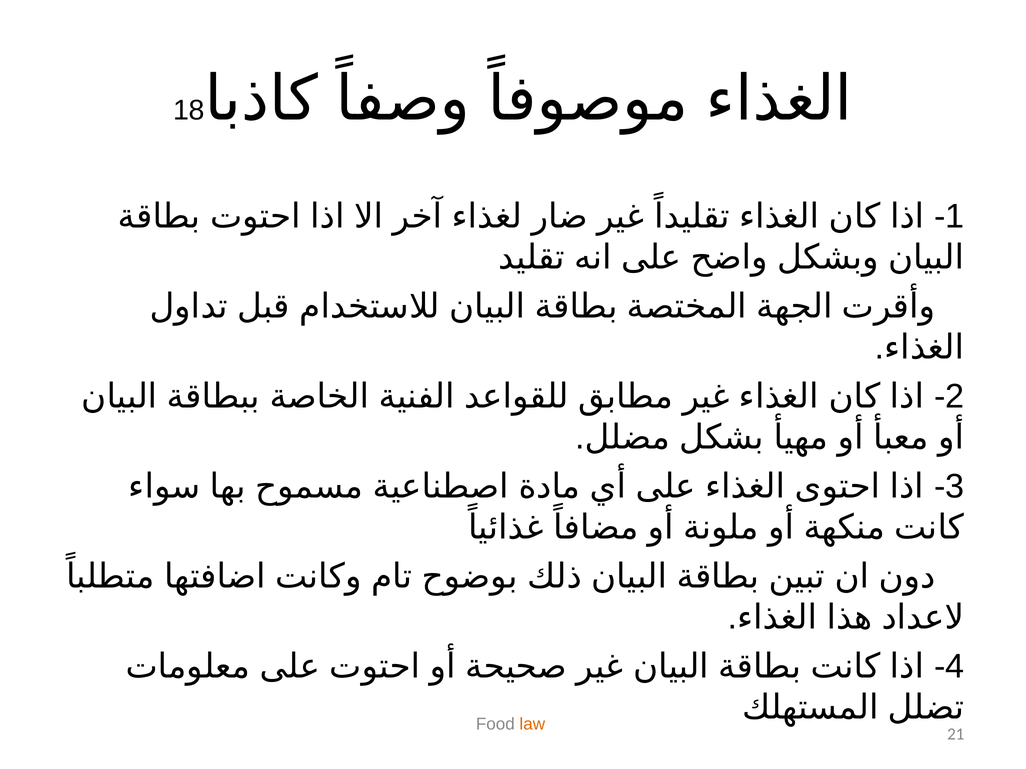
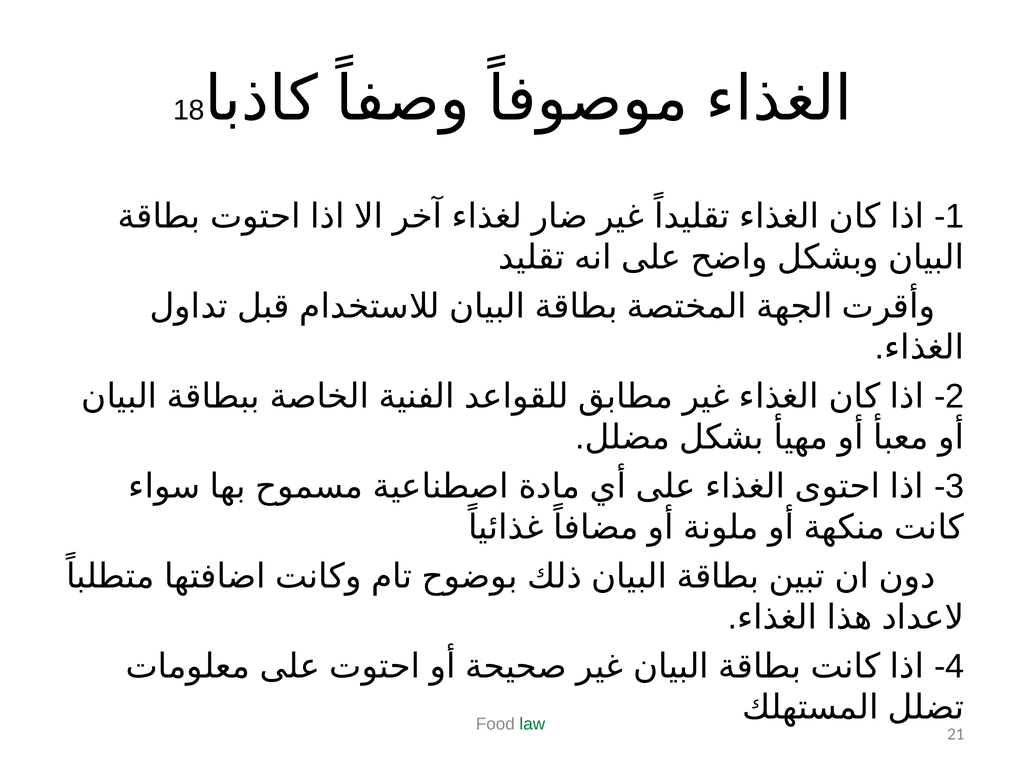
law colour: orange -> green
